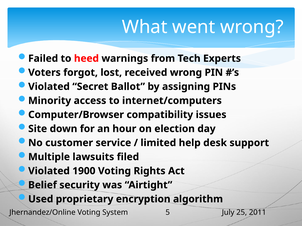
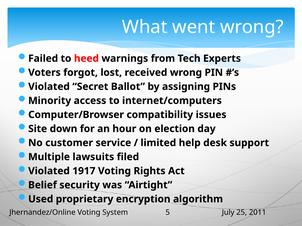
1900: 1900 -> 1917
